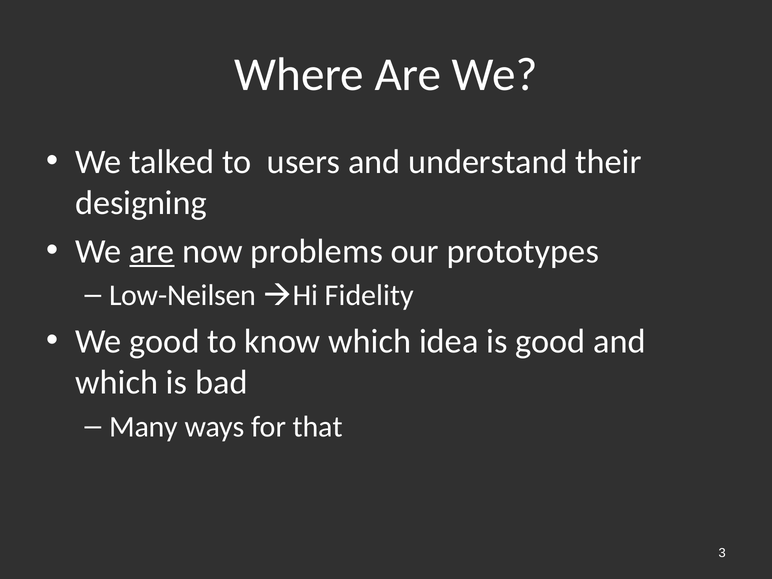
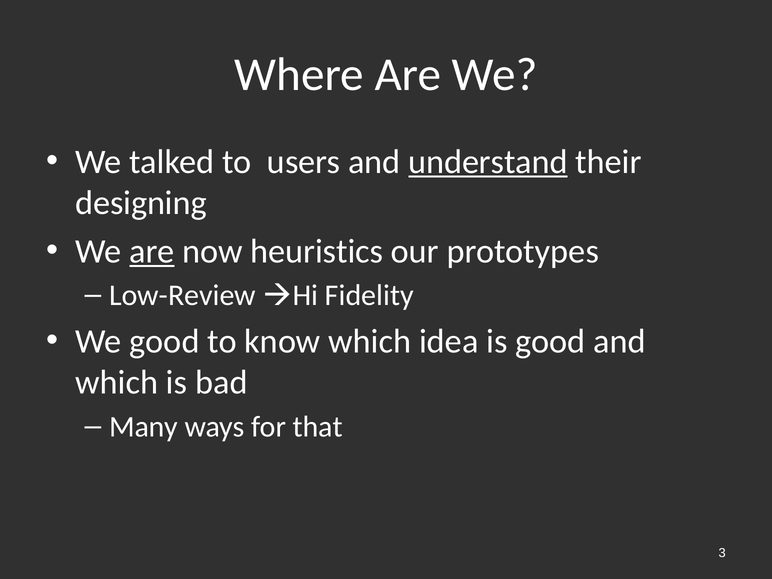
understand underline: none -> present
problems: problems -> heuristics
Low-Neilsen: Low-Neilsen -> Low-Review
